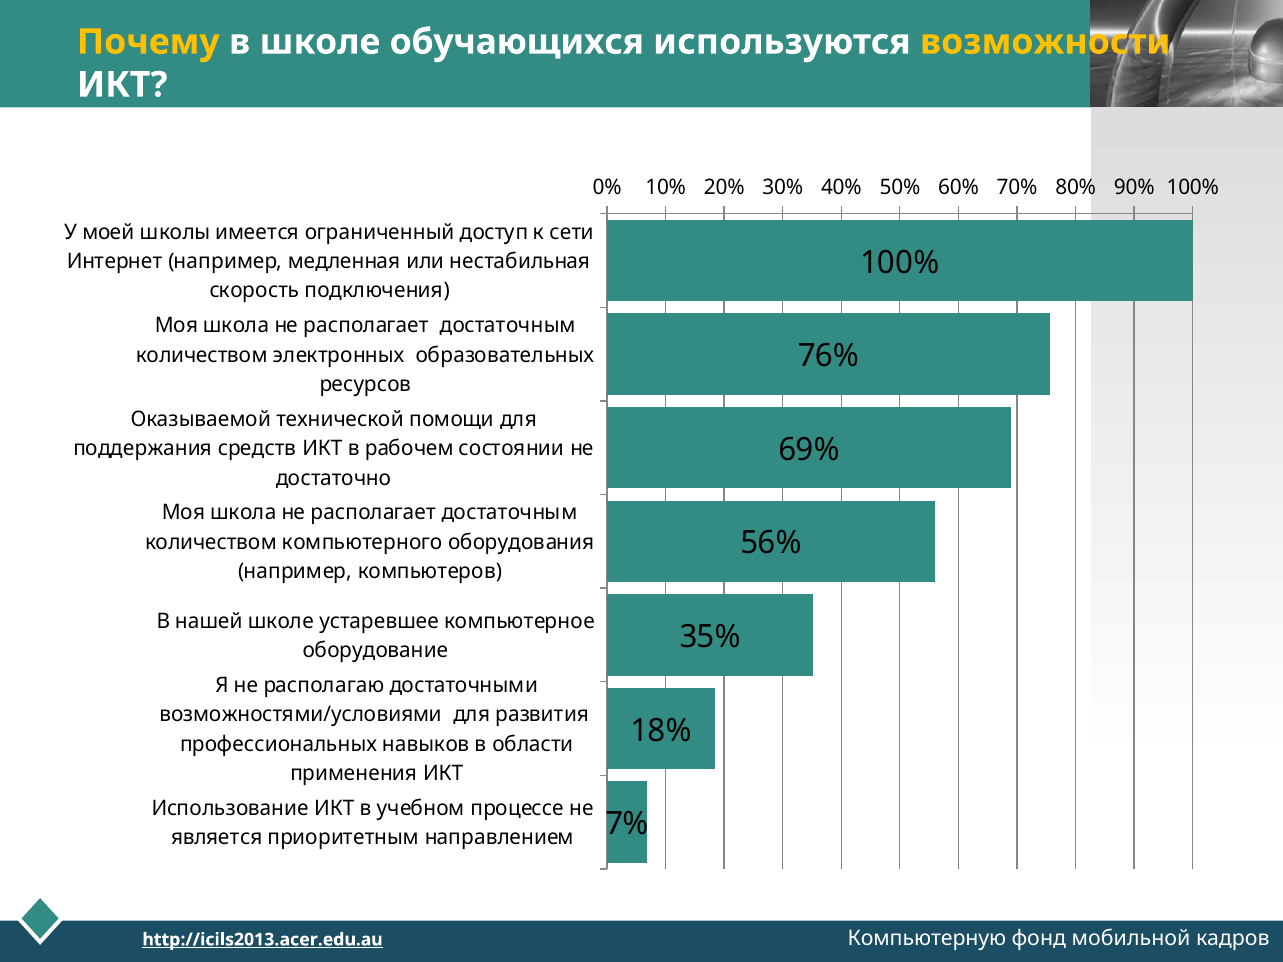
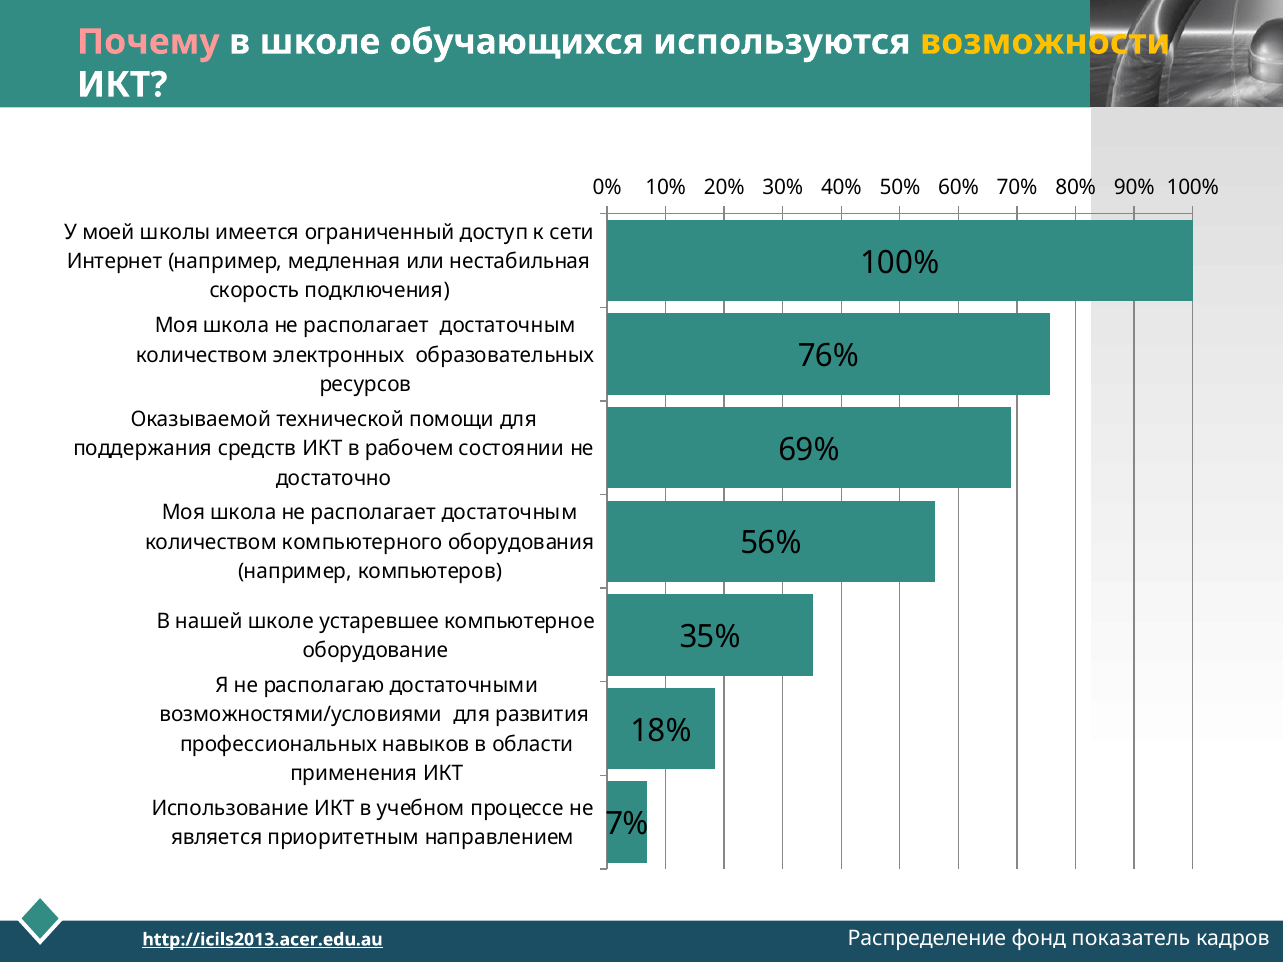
Почему colour: yellow -> pink
Компьютерную: Компьютерную -> Распределение
мобильной: мобильной -> показатель
